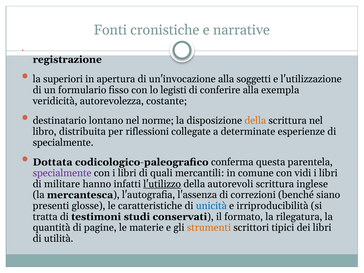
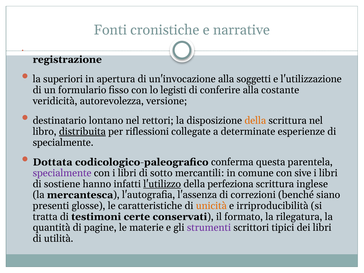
exempla: exempla -> costante
costante: costante -> versione
norme: norme -> rettori
distribuita underline: none -> present
quali: quali -> sotto
vidi: vidi -> sive
militare: militare -> sostiene
autorevoli: autorevoli -> perfeziona
unicità colour: blue -> orange
studi: studi -> certe
strumenti colour: orange -> purple
